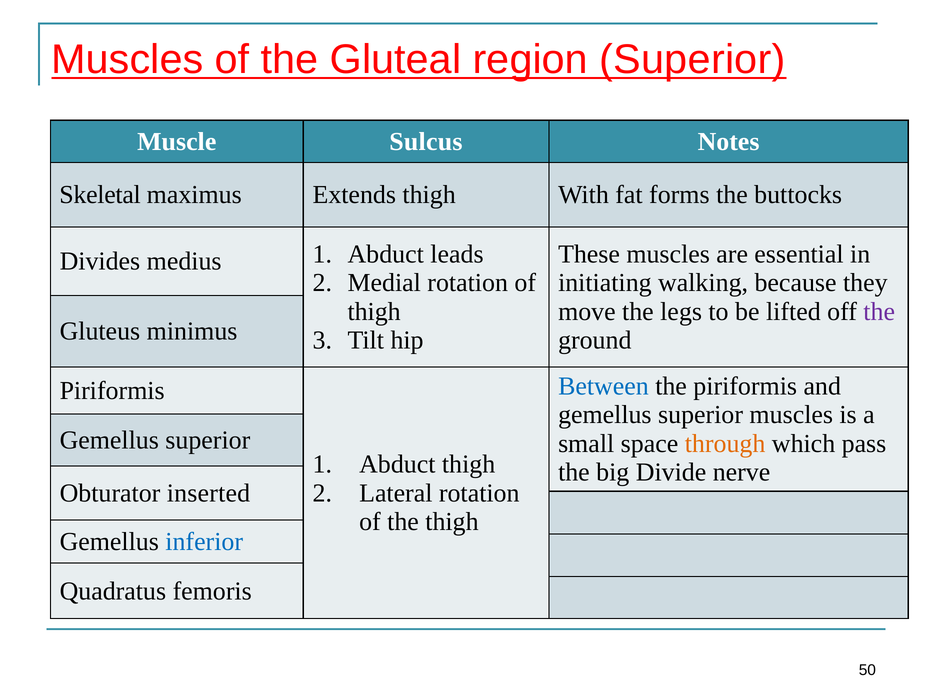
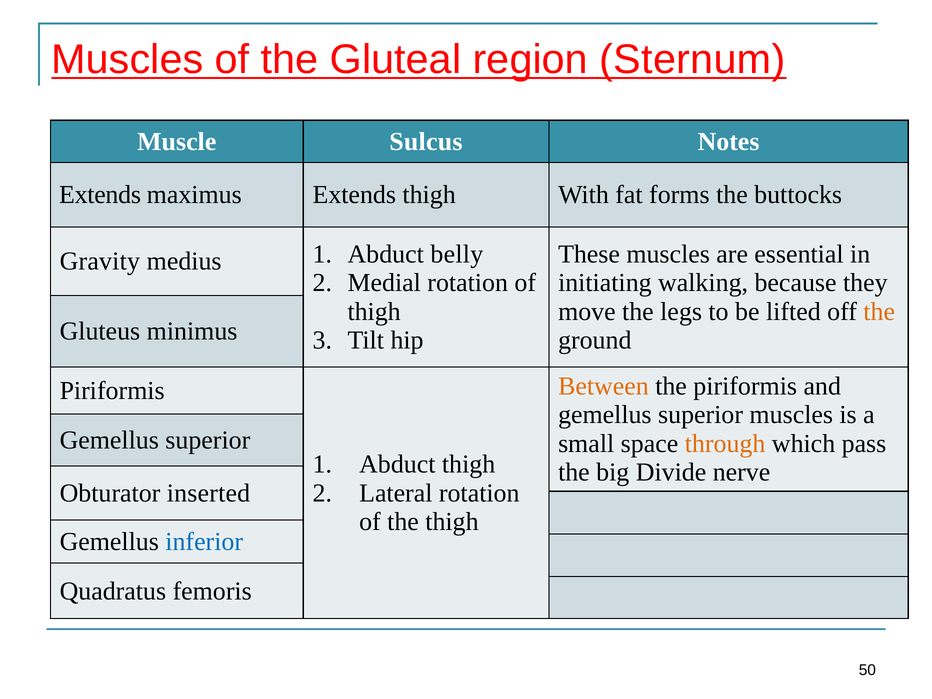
region Superior: Superior -> Sternum
Skeletal at (100, 195): Skeletal -> Extends
Divides: Divides -> Gravity
leads: leads -> belly
the at (879, 311) colour: purple -> orange
Between colour: blue -> orange
